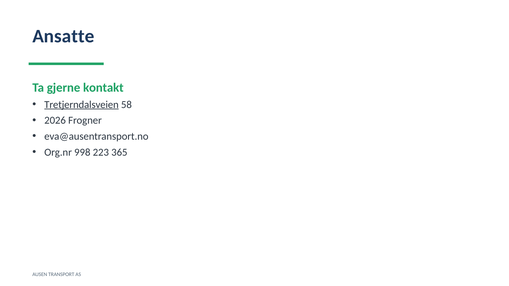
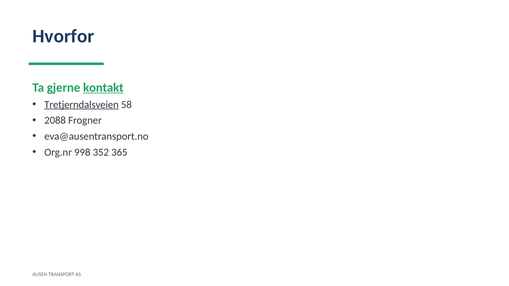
Ansatte: Ansatte -> Hvorfor
kontakt underline: none -> present
2026: 2026 -> 2088
223: 223 -> 352
